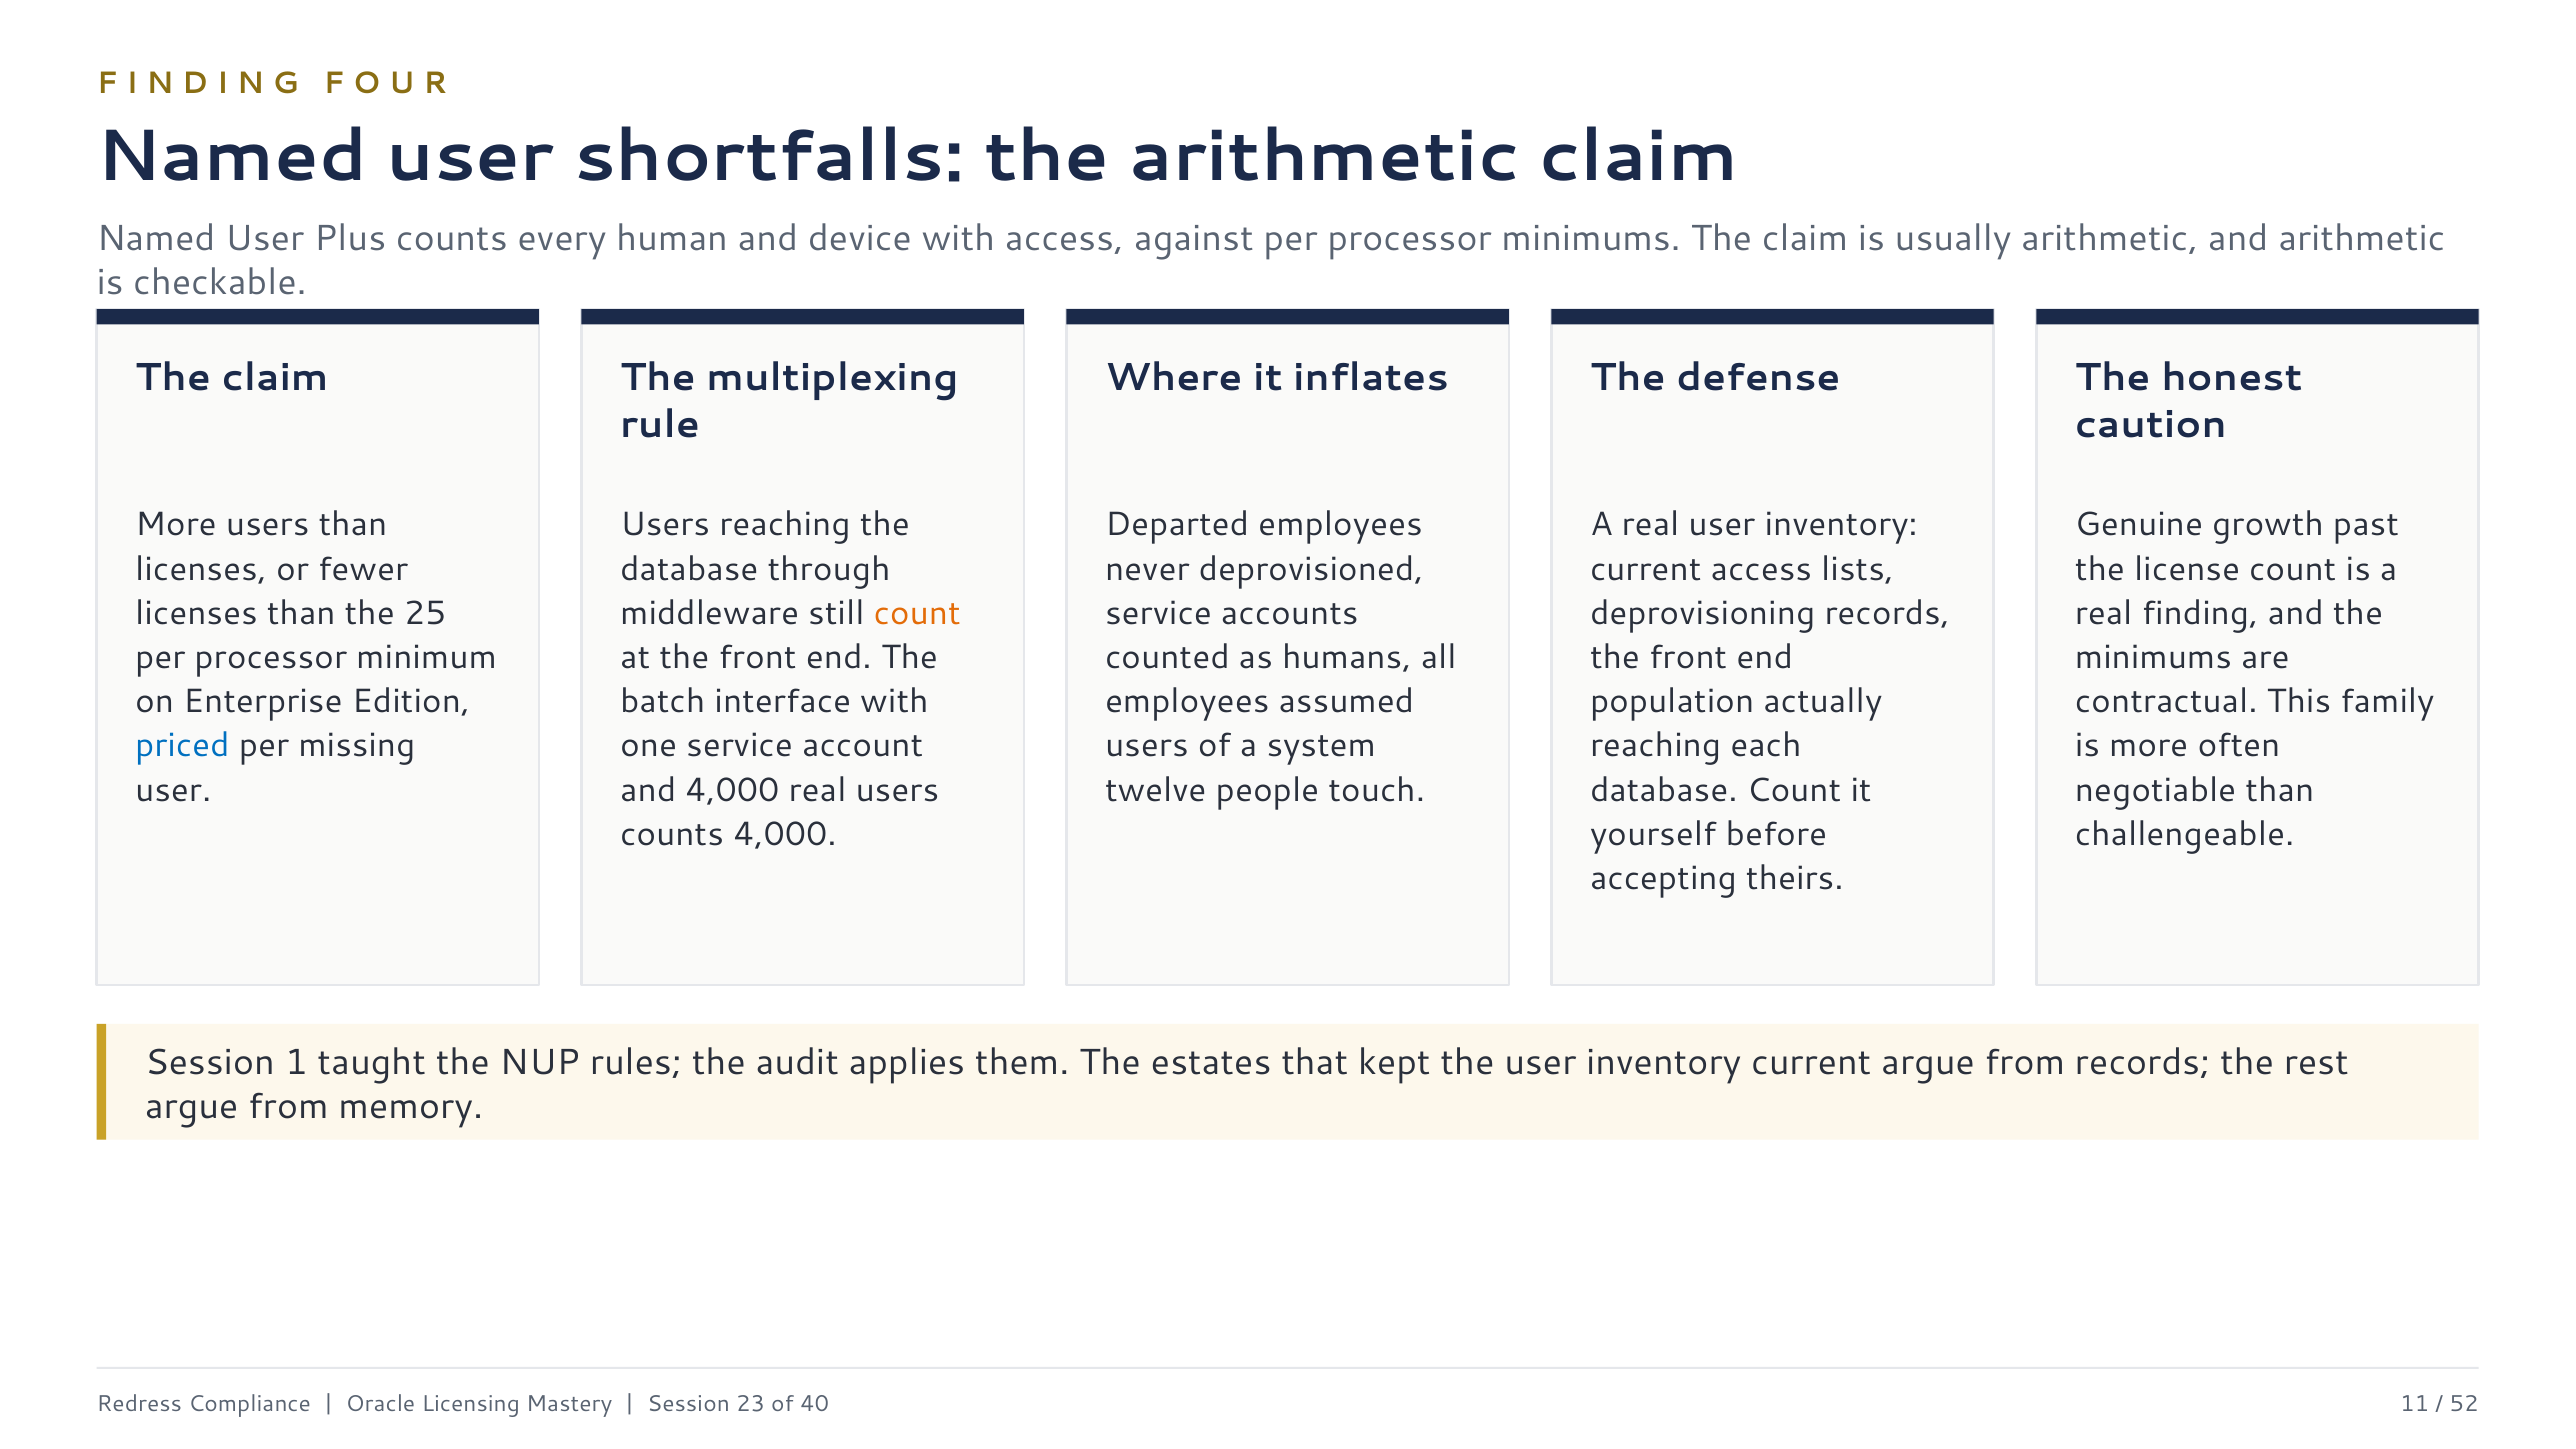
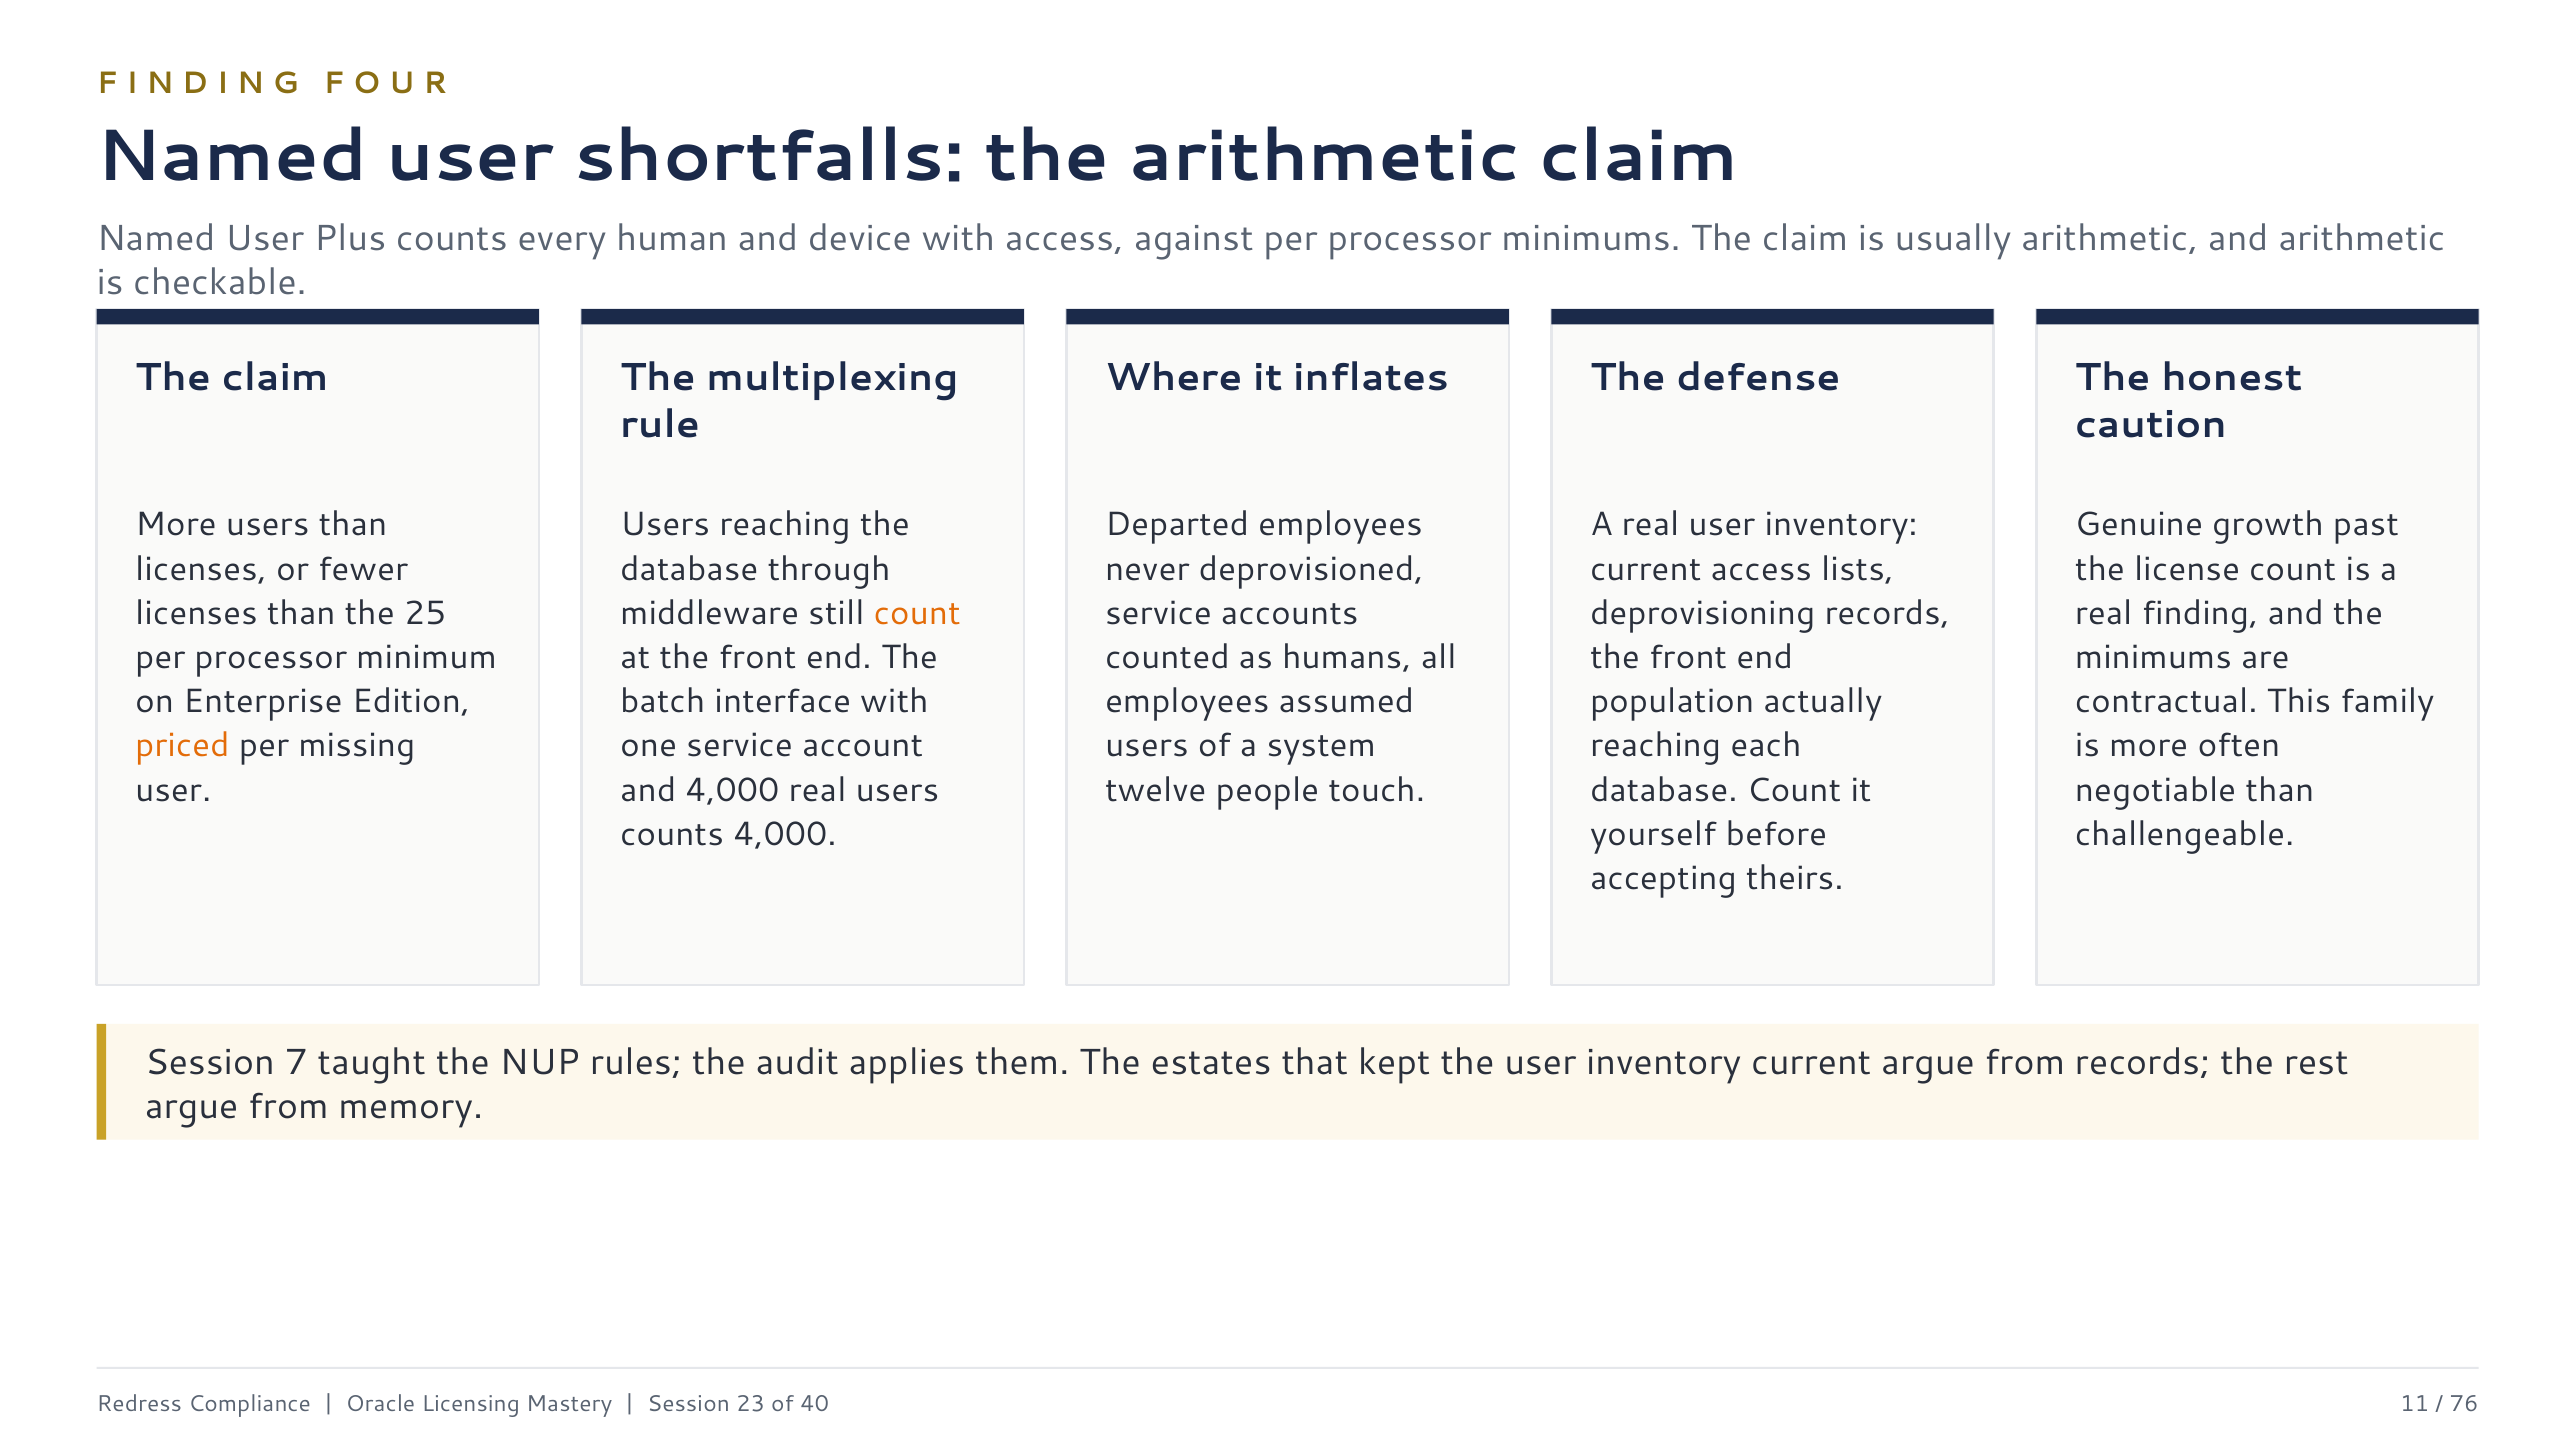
priced colour: blue -> orange
1: 1 -> 7
52: 52 -> 76
